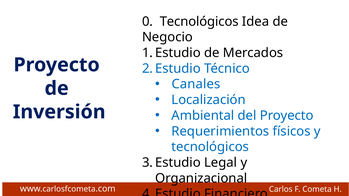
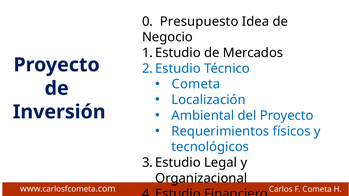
0 Tecnológicos: Tecnológicos -> Presupuesto
Canales at (196, 84): Canales -> Cometa
